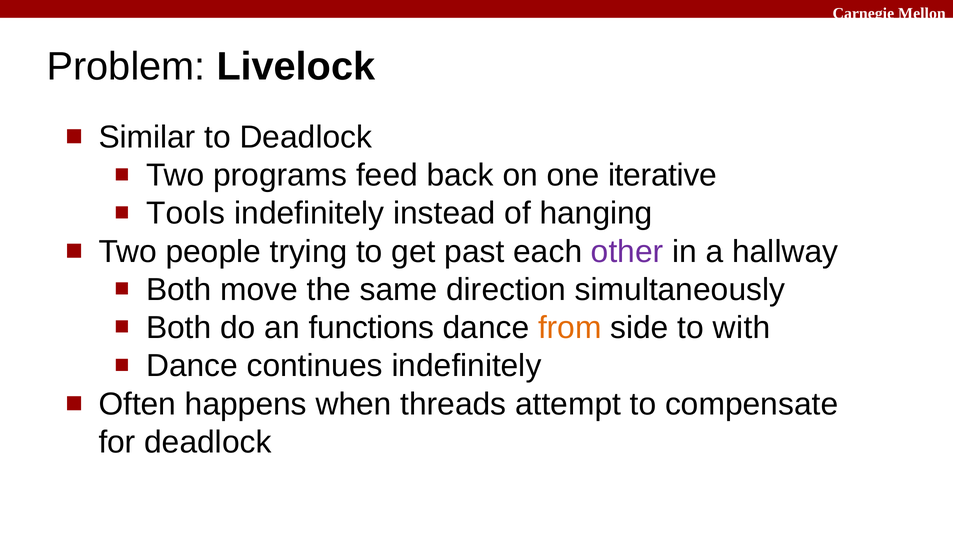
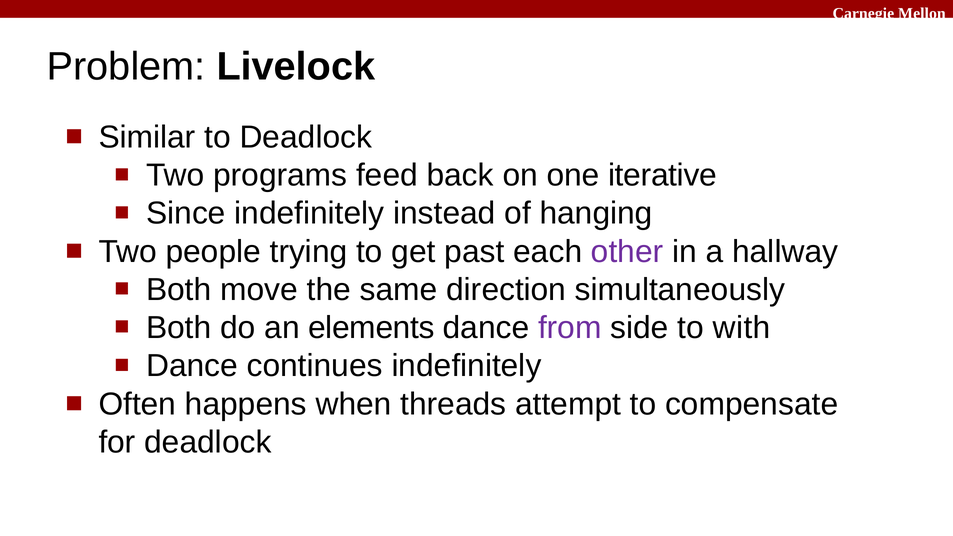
Tools: Tools -> Since
functions: functions -> elements
from colour: orange -> purple
